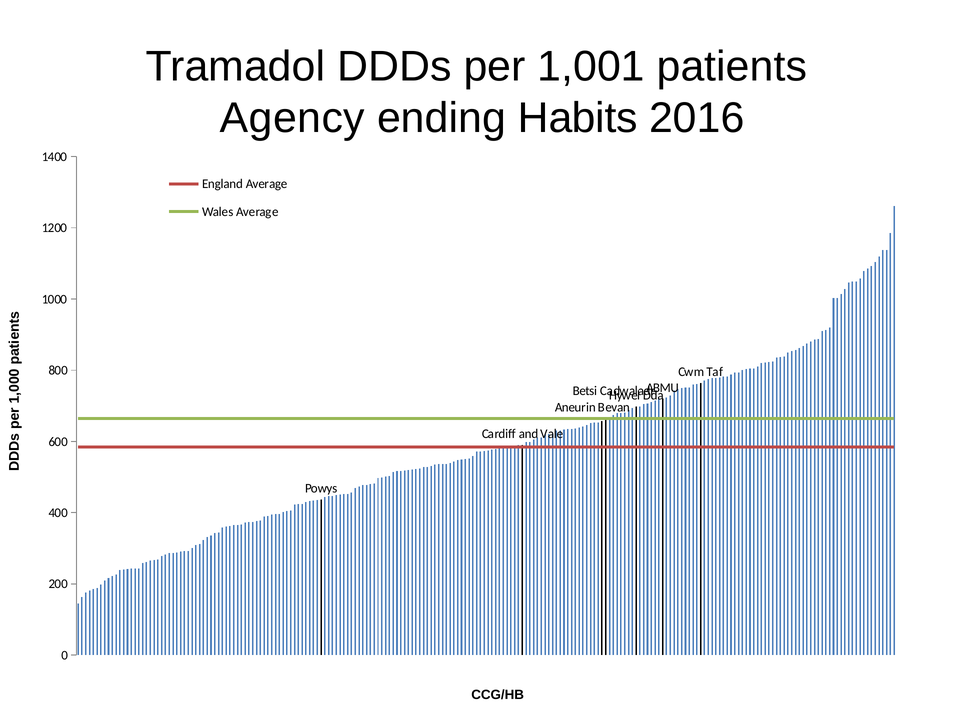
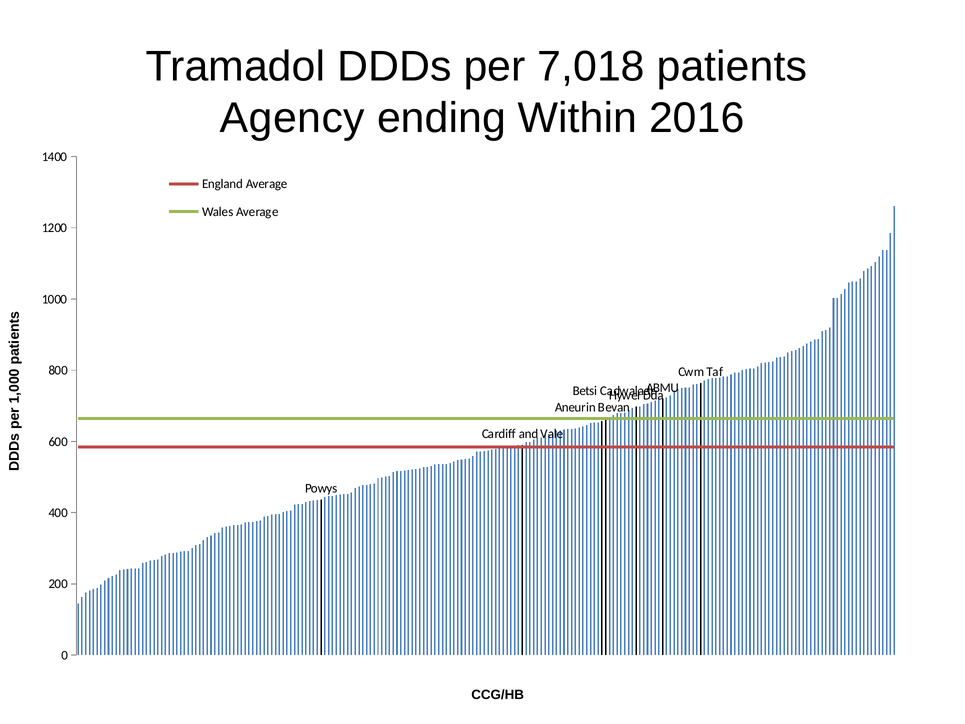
1,001: 1,001 -> 7,018
Habits: Habits -> Within
